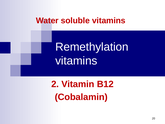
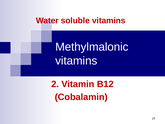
Remethylation: Remethylation -> Methylmalonic
